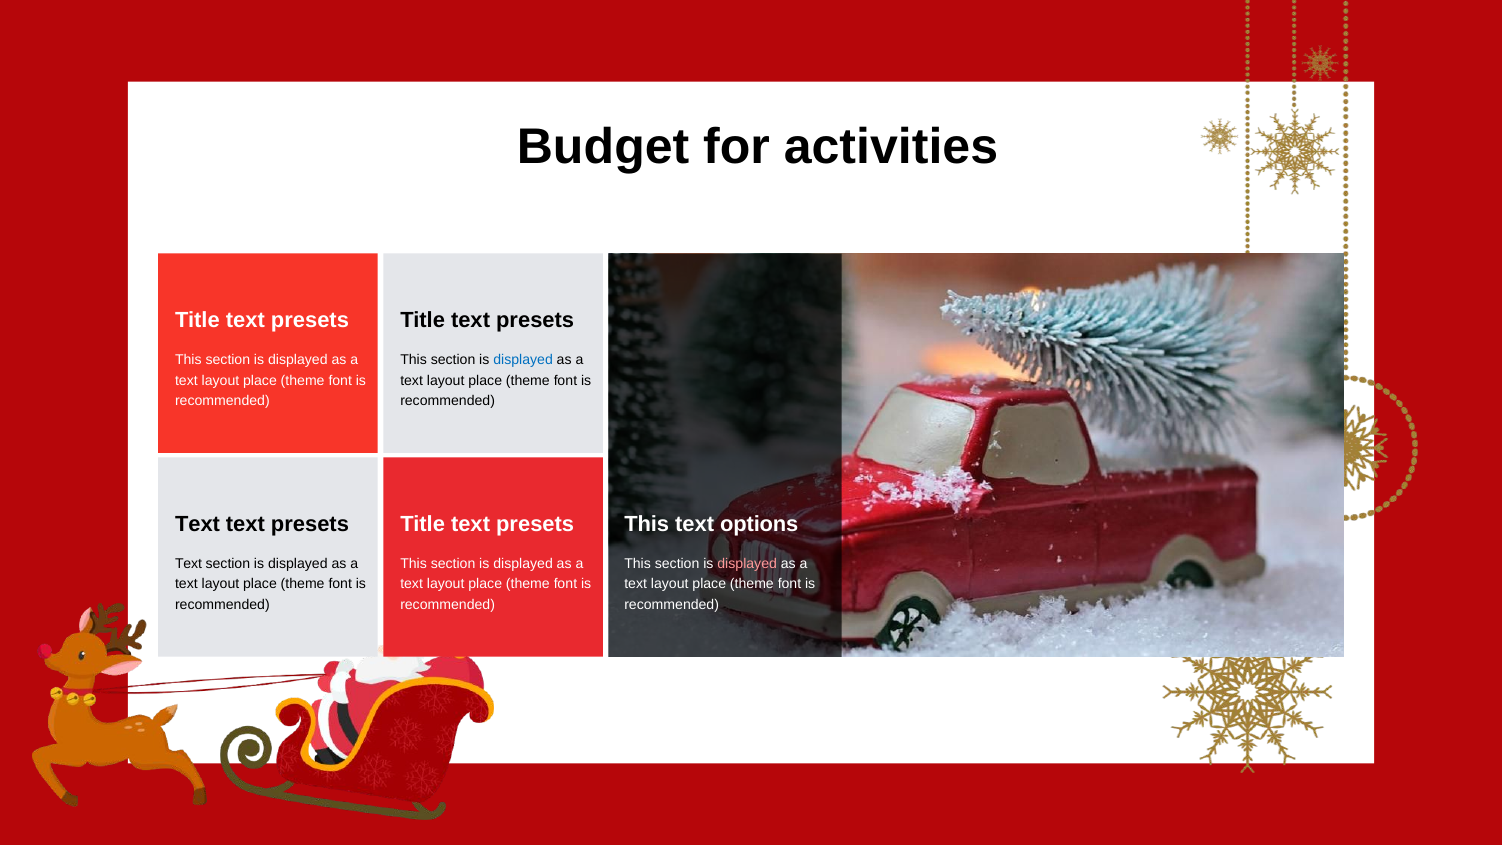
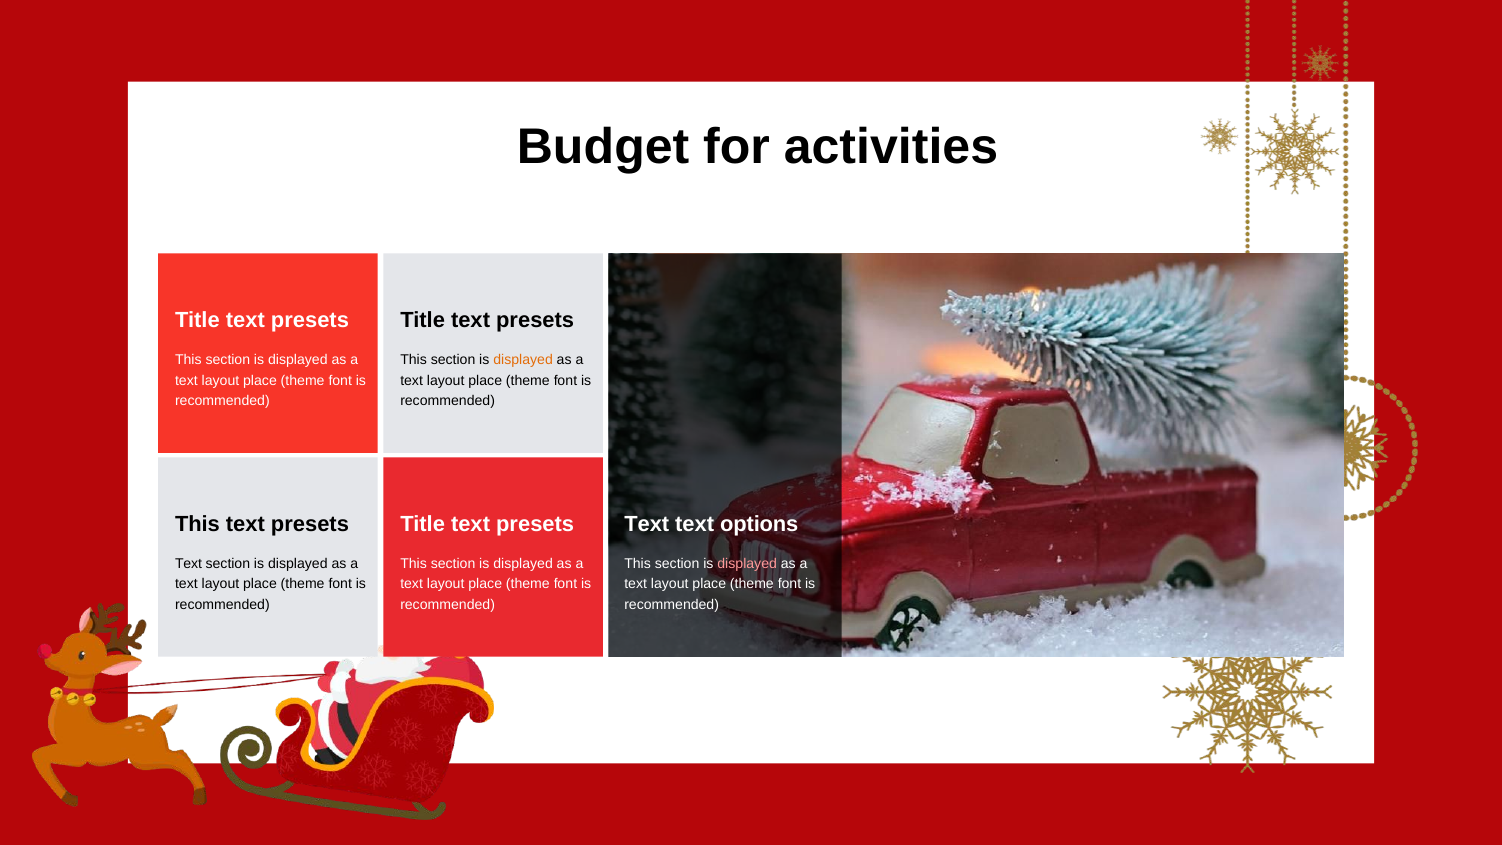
displayed at (523, 360) colour: blue -> orange
Text at (198, 524): Text -> This
This at (647, 524): This -> Text
